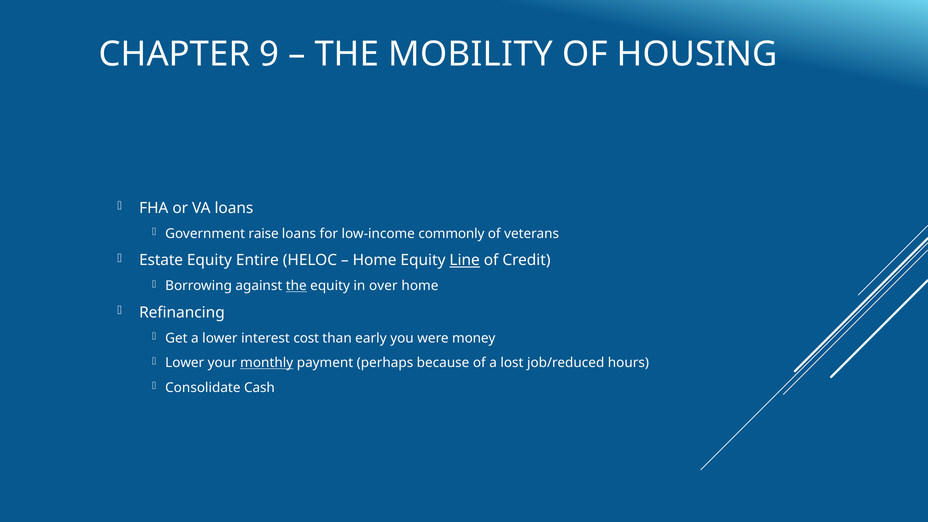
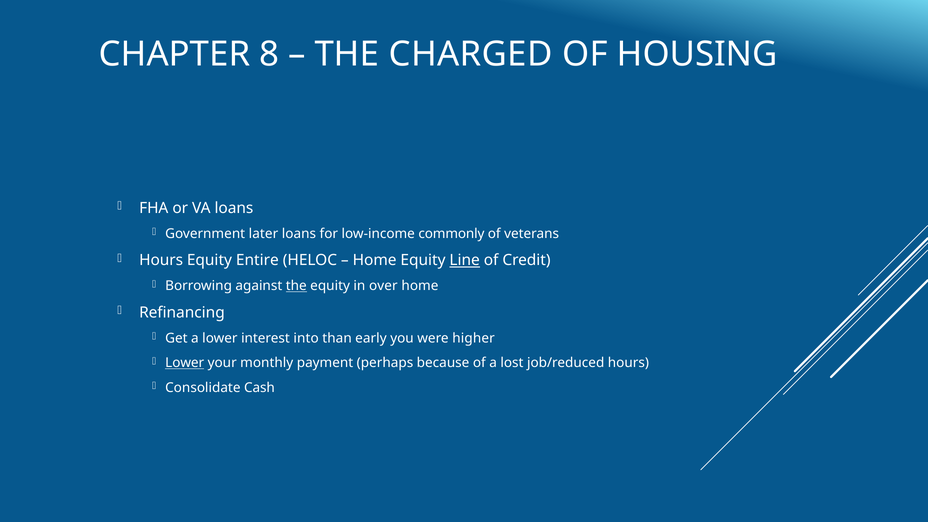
9: 9 -> 8
MOBILITY: MOBILITY -> CHARGED
raise: raise -> later
Estate at (161, 260): Estate -> Hours
cost: cost -> into
money: money -> higher
Lower at (185, 363) underline: none -> present
monthly underline: present -> none
